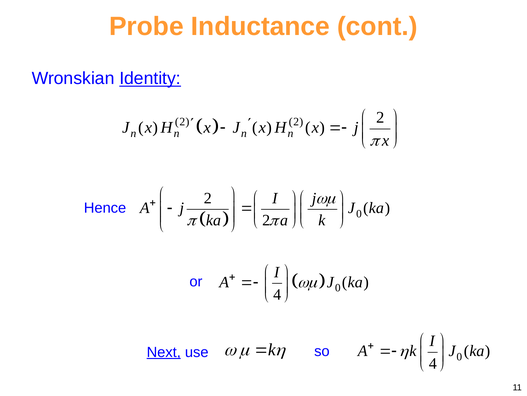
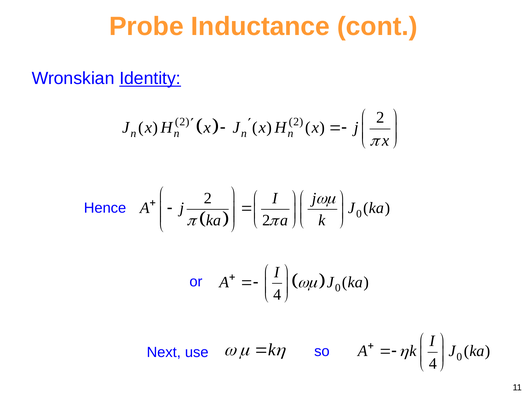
Next underline: present -> none
